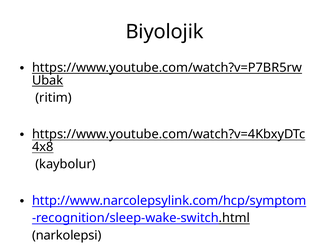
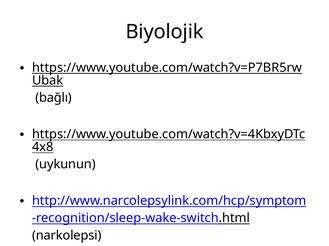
ritim: ritim -> bağlı
kaybolur: kaybolur -> uykunun
